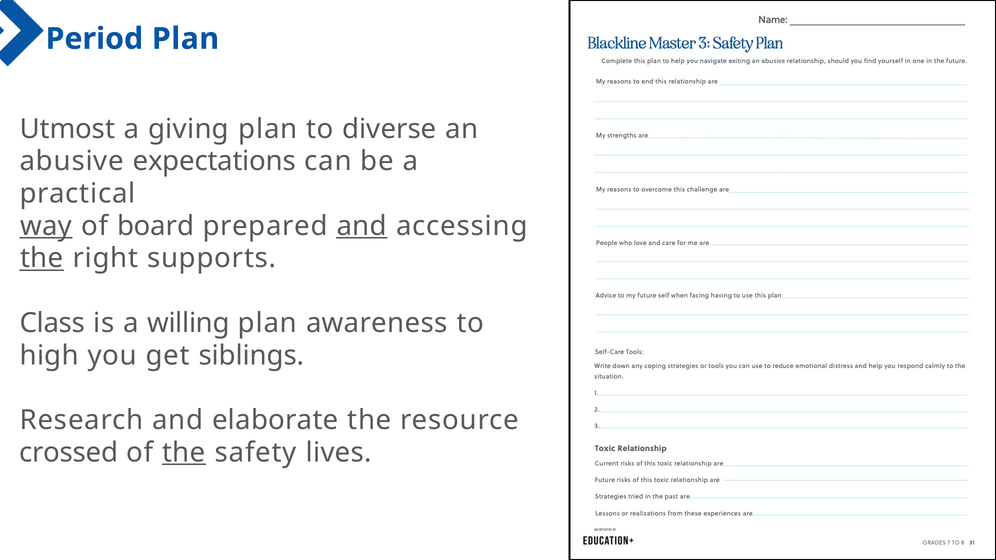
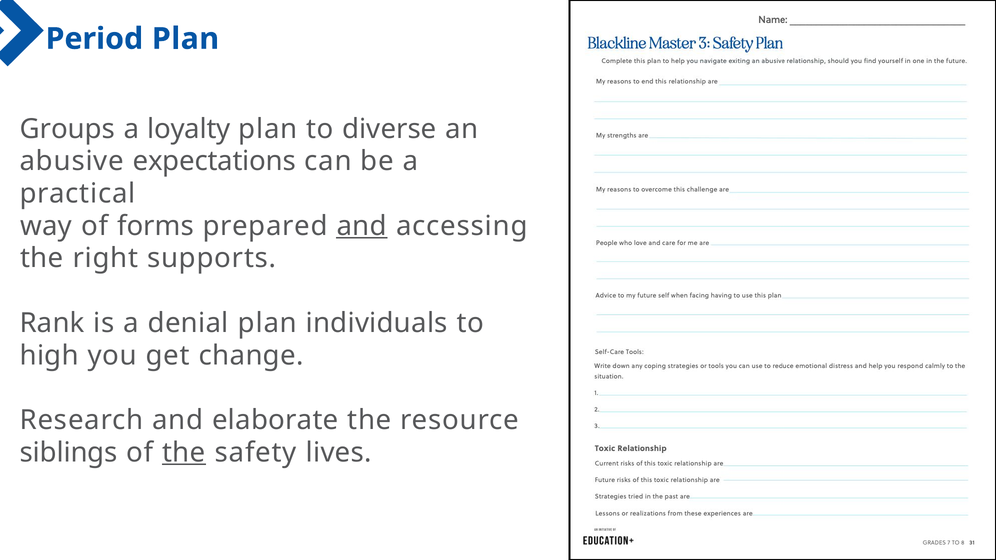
Utmost: Utmost -> Groups
giving: giving -> loyalty
way underline: present -> none
board: board -> forms
the at (42, 258) underline: present -> none
Class: Class -> Rank
willing: willing -> denial
awareness: awareness -> individuals
siblings: siblings -> change
crossed: crossed -> siblings
